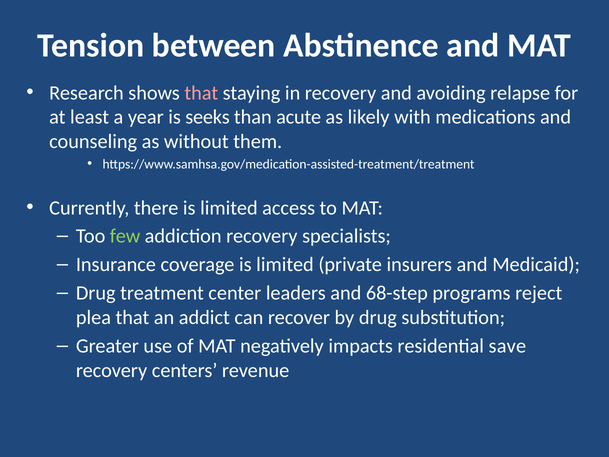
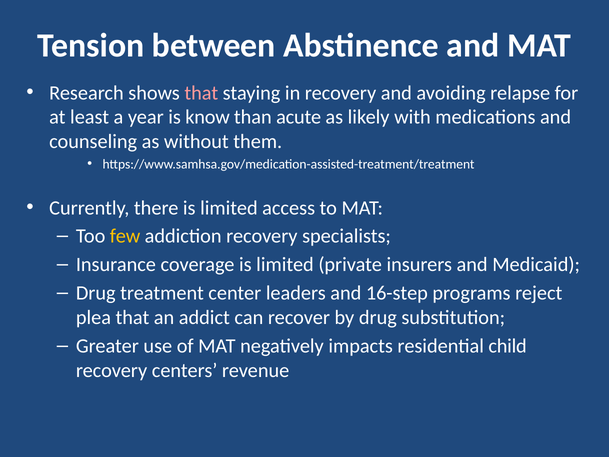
seeks: seeks -> know
few colour: light green -> yellow
68-step: 68-step -> 16-step
save: save -> child
